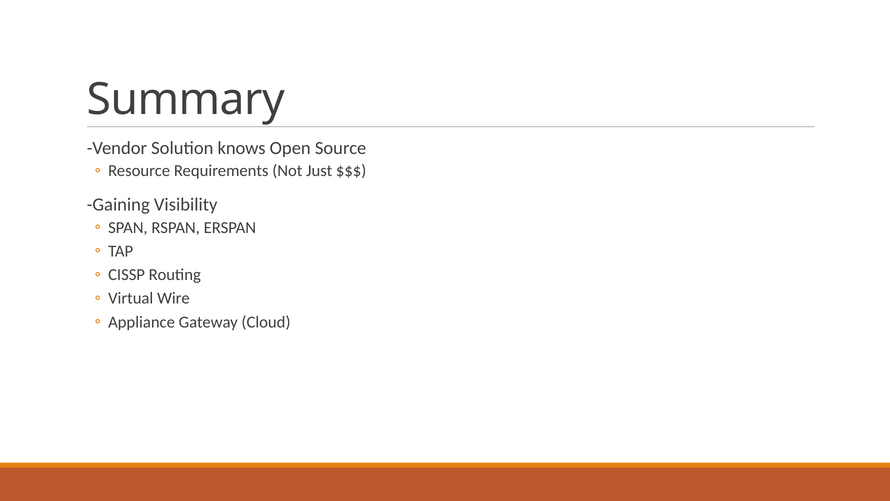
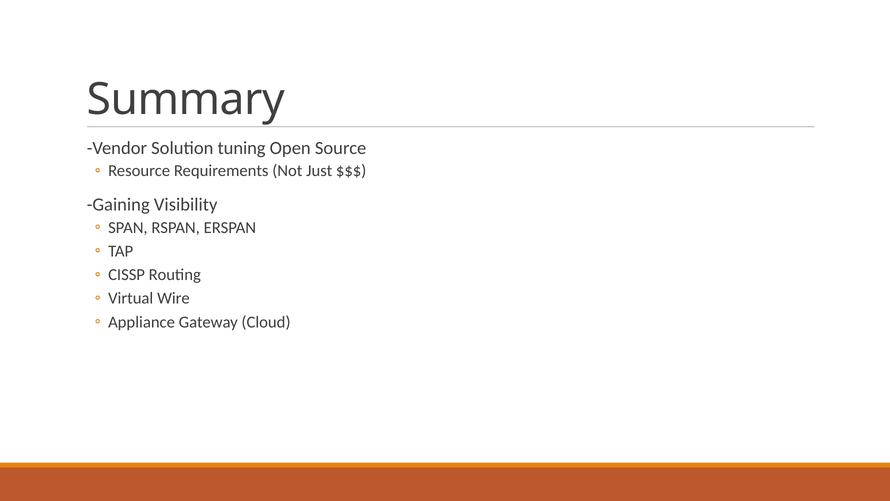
knows: knows -> tuning
